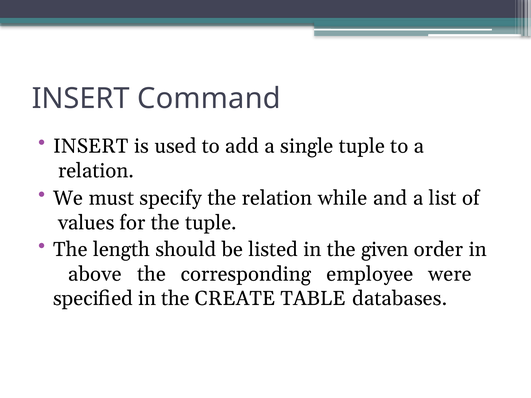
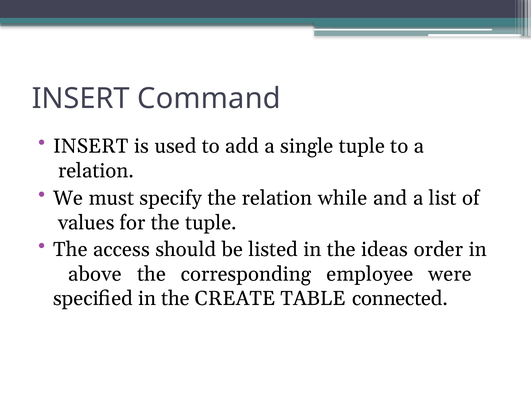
length: length -> access
given: given -> ideas
databases: databases -> connected
